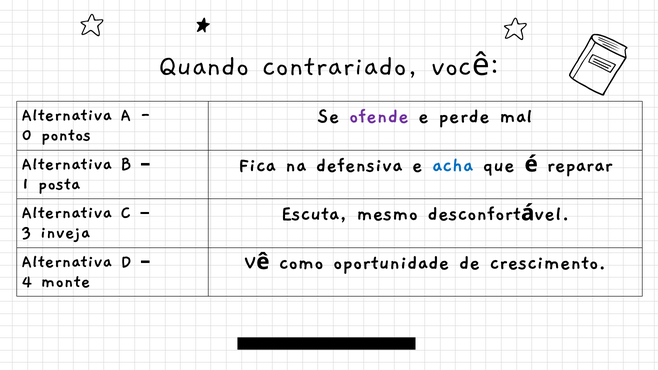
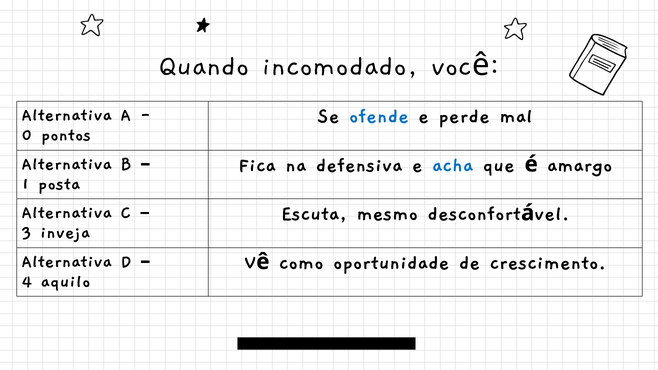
contrariado: contrariado -> incomodado
ofende colour: purple -> blue
reparar: reparar -> amargo
monte: monte -> aquilo
